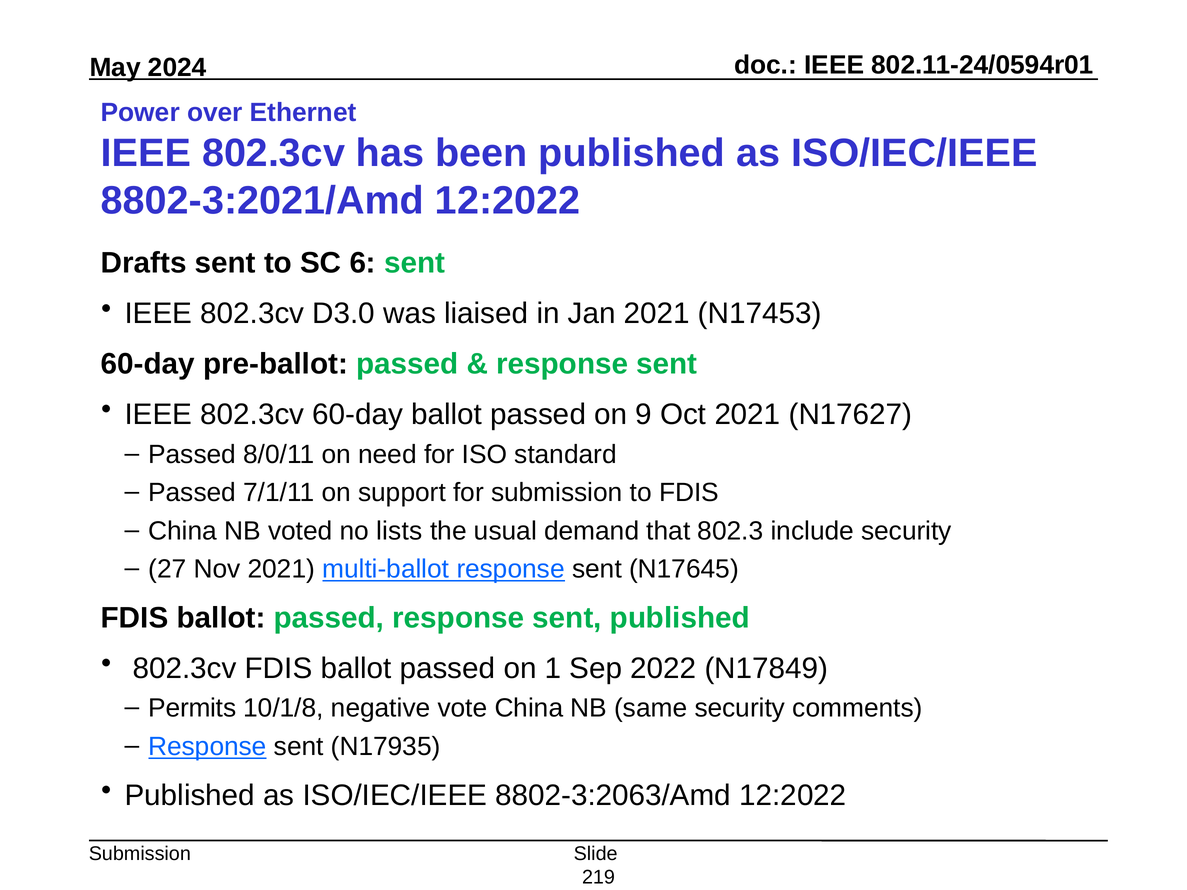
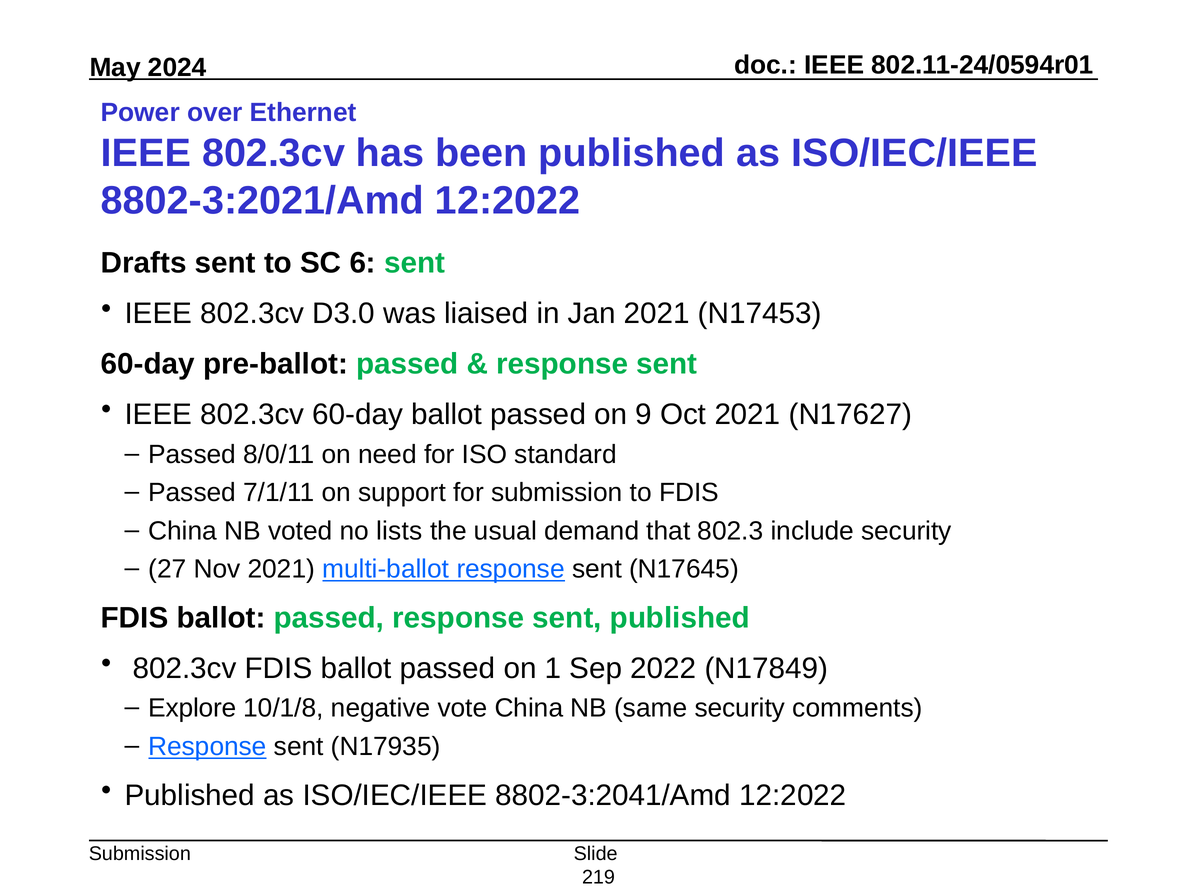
Permits: Permits -> Explore
8802-3:2063/Amd: 8802-3:2063/Amd -> 8802-3:2041/Amd
